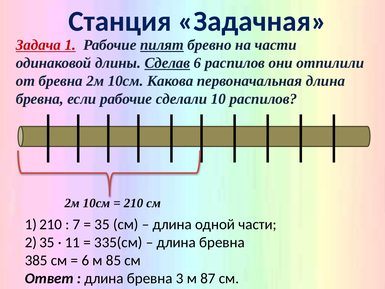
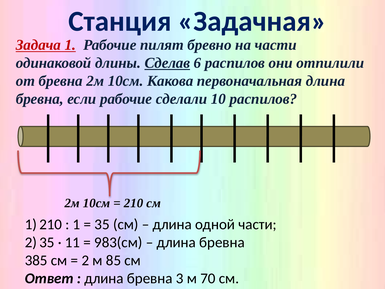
пилят underline: present -> none
7 at (76, 224): 7 -> 1
335(см: 335(см -> 983(см
6 at (85, 260): 6 -> 2
87: 87 -> 70
